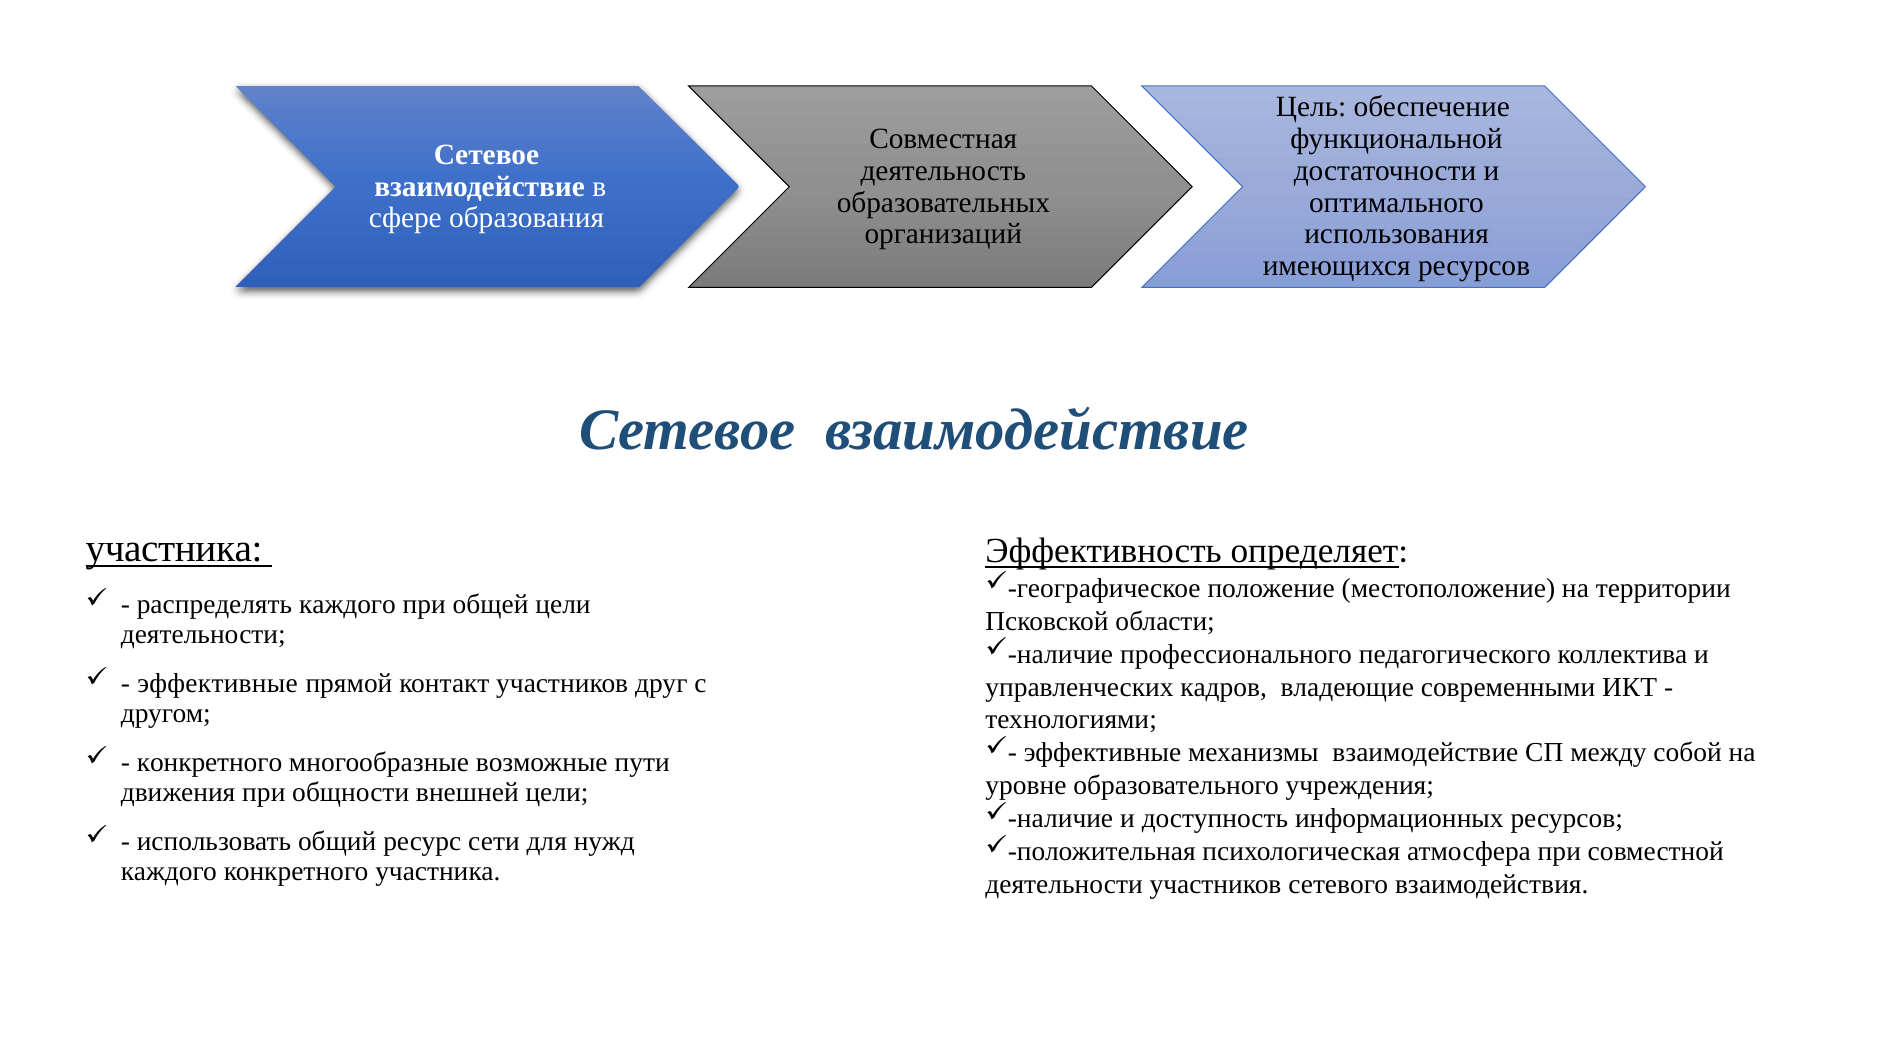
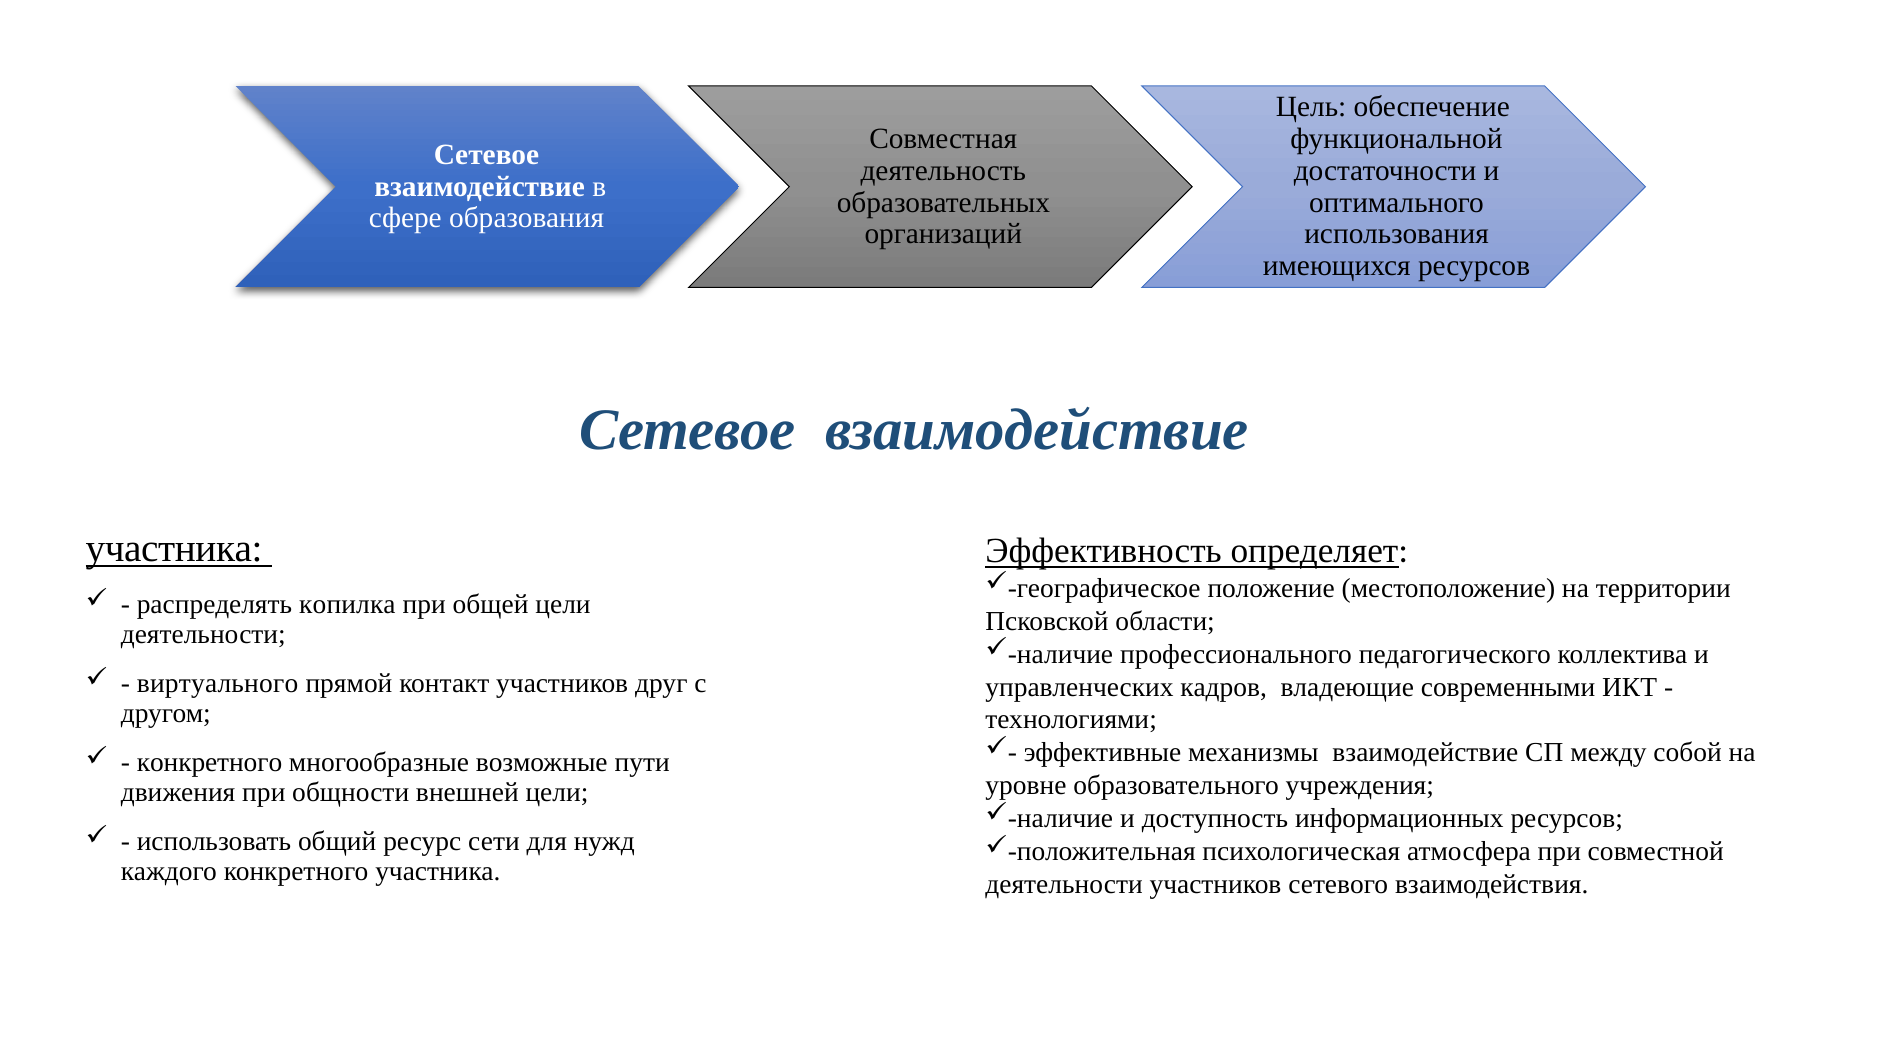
распределять каждого: каждого -> копилка
эффективные at (218, 683): эффективные -> виртуального
